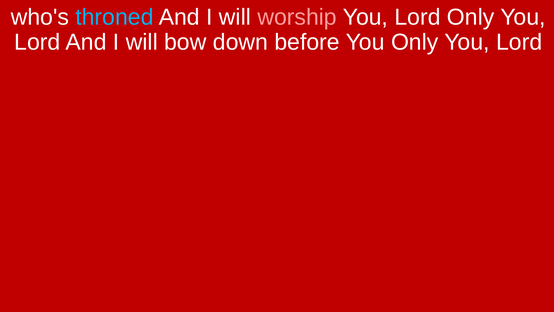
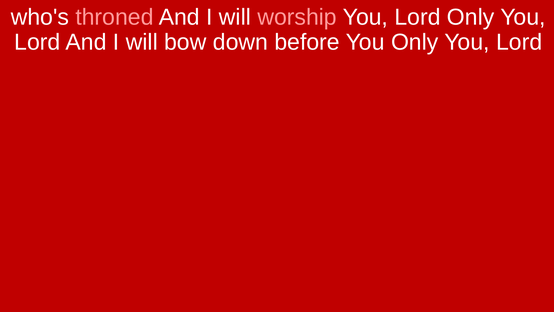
throned colour: light blue -> pink
